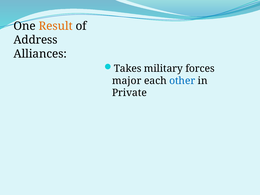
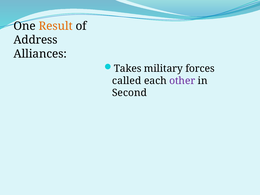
major: major -> called
other colour: blue -> purple
Private: Private -> Second
